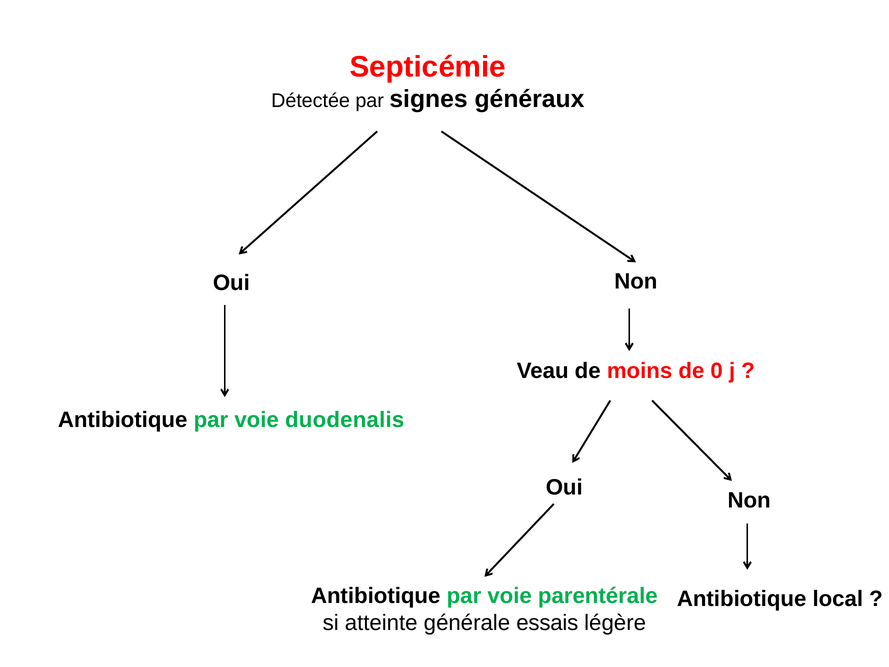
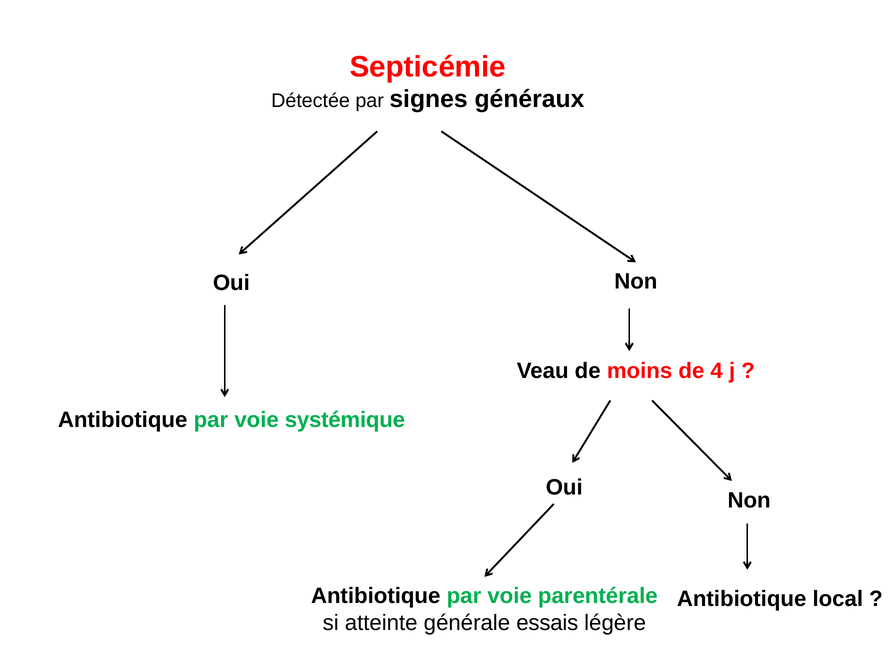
0: 0 -> 4
duodenalis: duodenalis -> systémique
